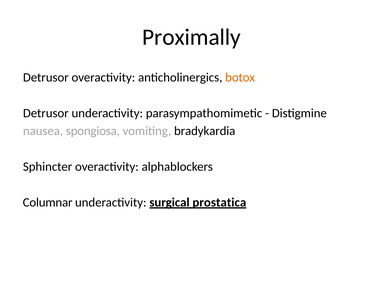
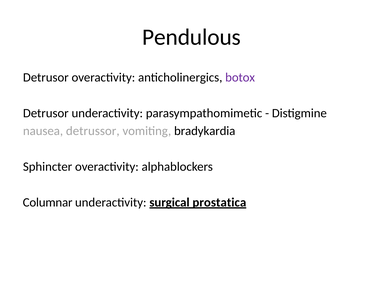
Proximally: Proximally -> Pendulous
botox colour: orange -> purple
spongiosa: spongiosa -> detrussor
